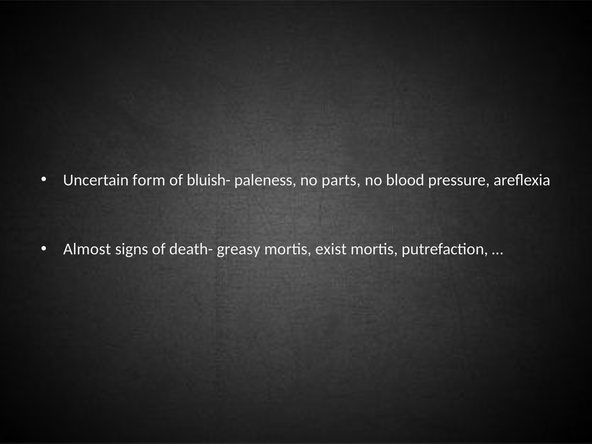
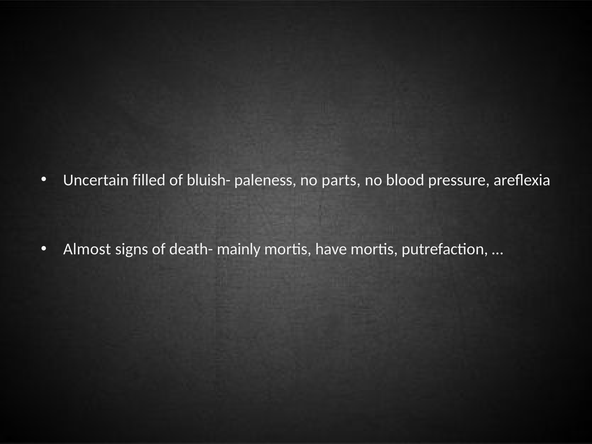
form: form -> filled
greasy: greasy -> mainly
exist: exist -> have
